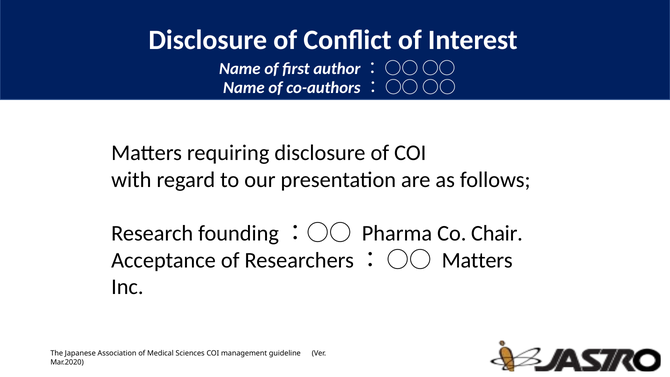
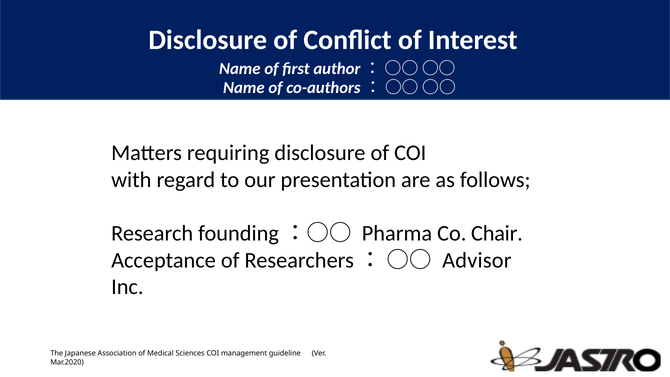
Matters at (477, 260): Matters -> Advisor
